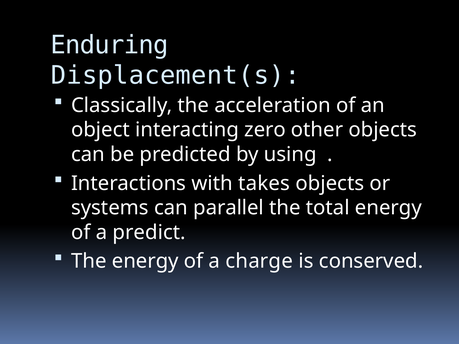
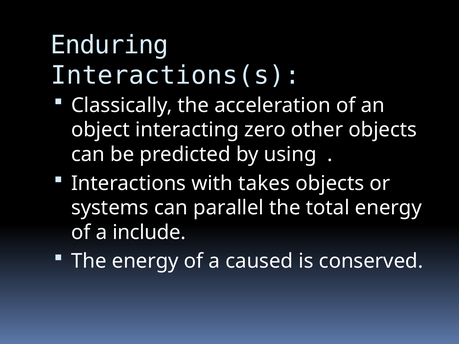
Displacement(s: Displacement(s -> Interactions(s
predict: predict -> include
charge: charge -> caused
